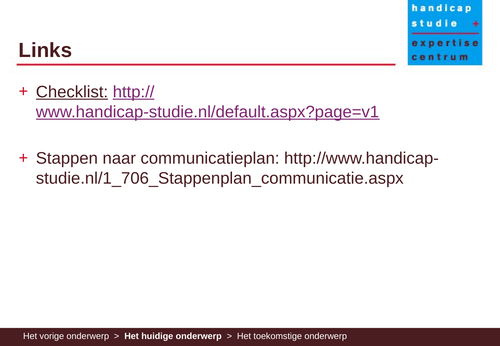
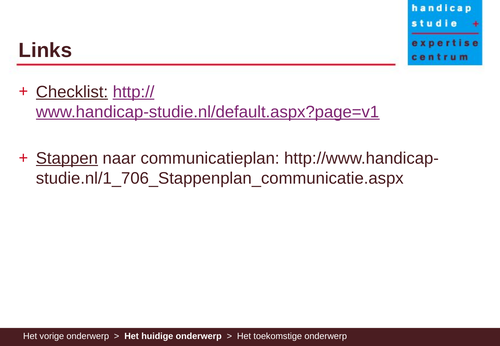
Stappen underline: none -> present
